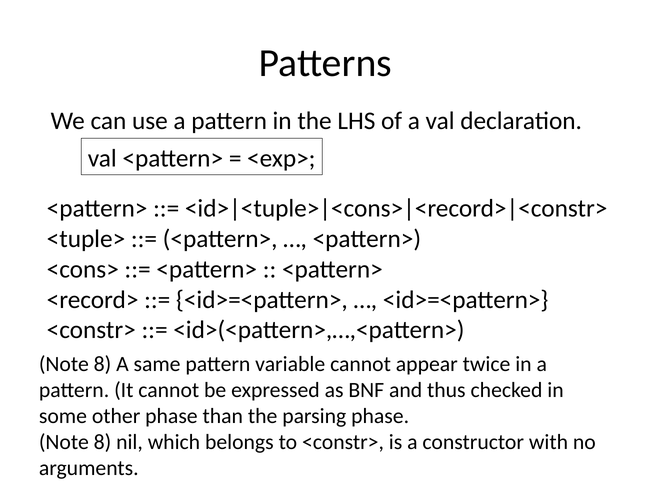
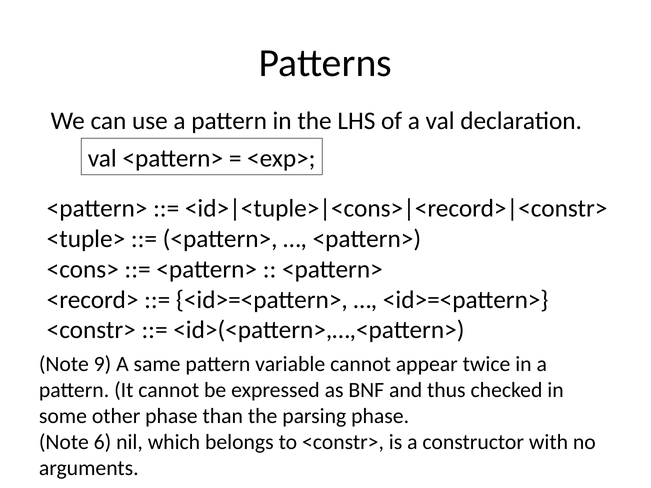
8 at (102, 364): 8 -> 9
8 at (102, 442): 8 -> 6
